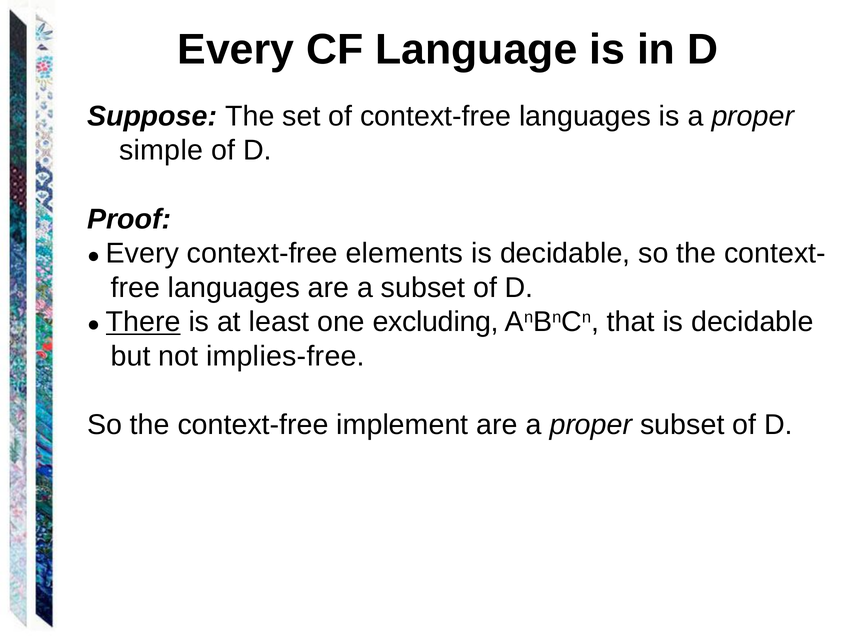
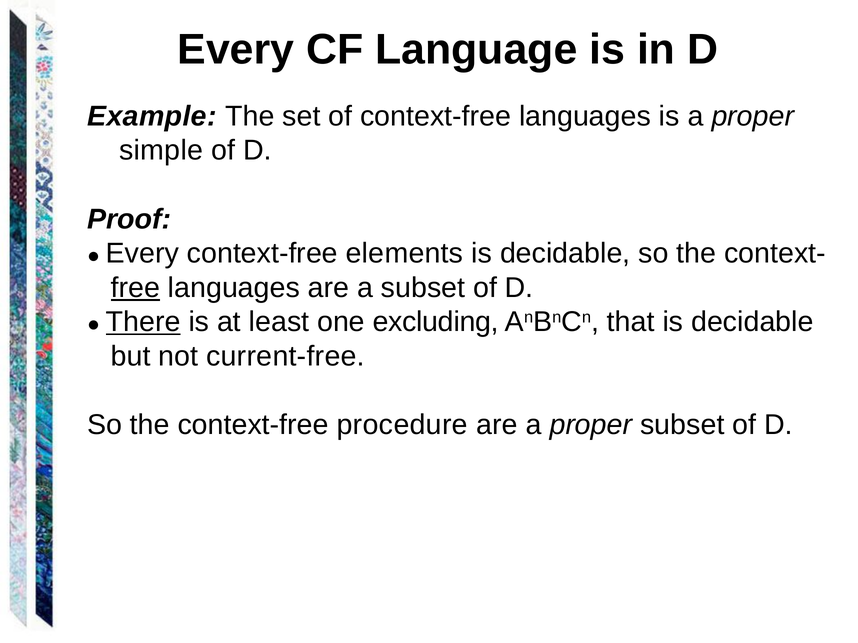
Suppose: Suppose -> Example
free underline: none -> present
implies-free: implies-free -> current-free
implement: implement -> procedure
